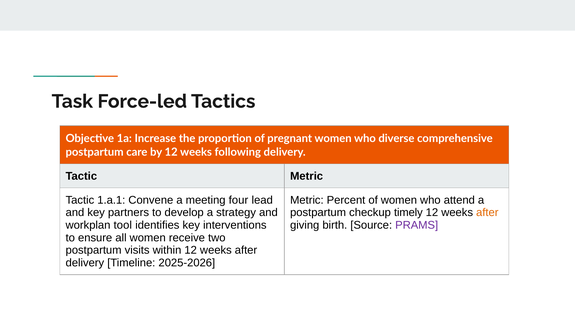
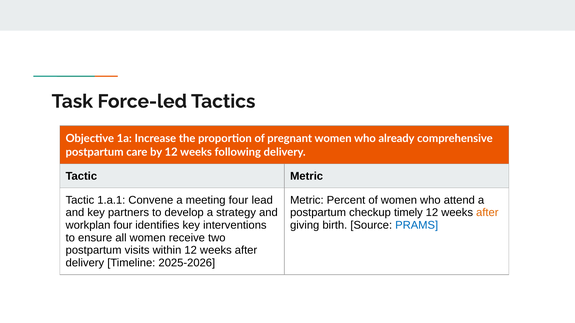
diverse: diverse -> already
workplan tool: tool -> four
PRAMS colour: purple -> blue
